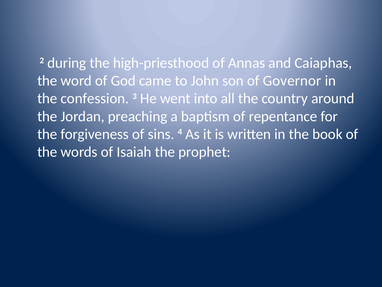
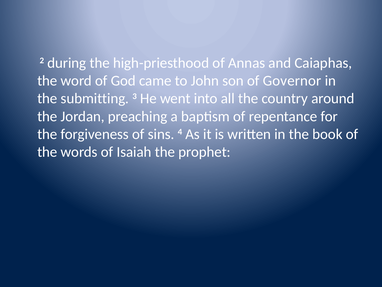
confession: confession -> submitting
